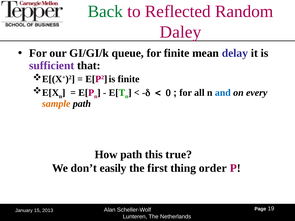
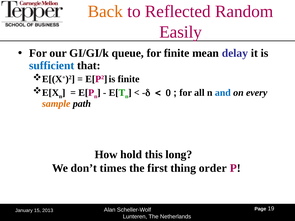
Back colour: green -> orange
Daley: Daley -> Easily
sufficient colour: purple -> blue
How path: path -> hold
true: true -> long
easily: easily -> times
